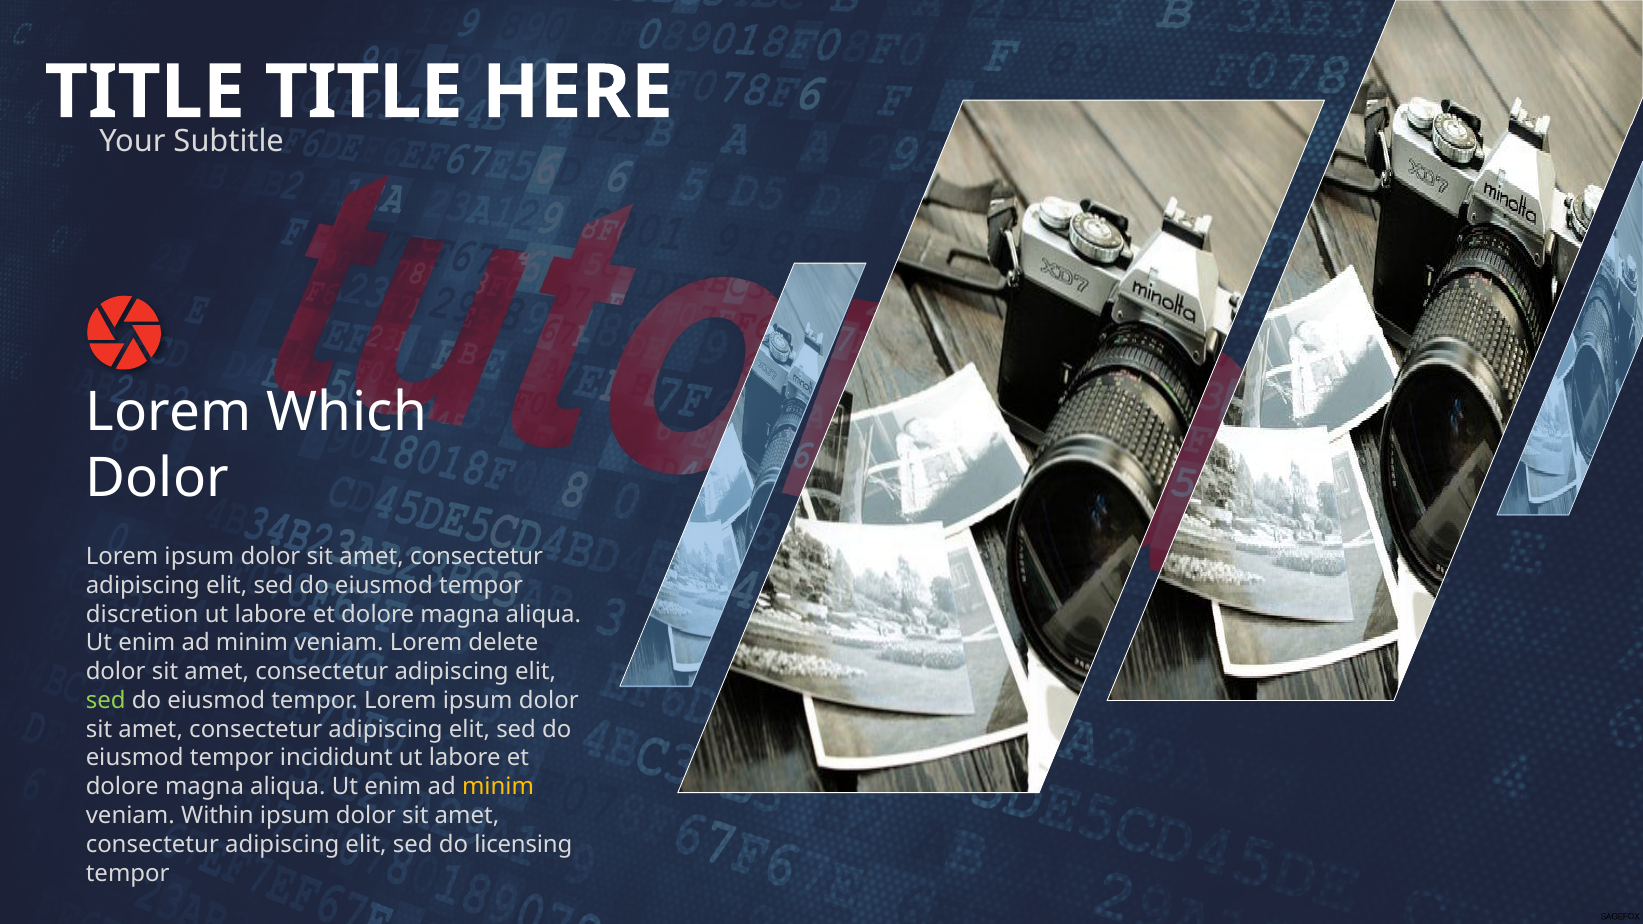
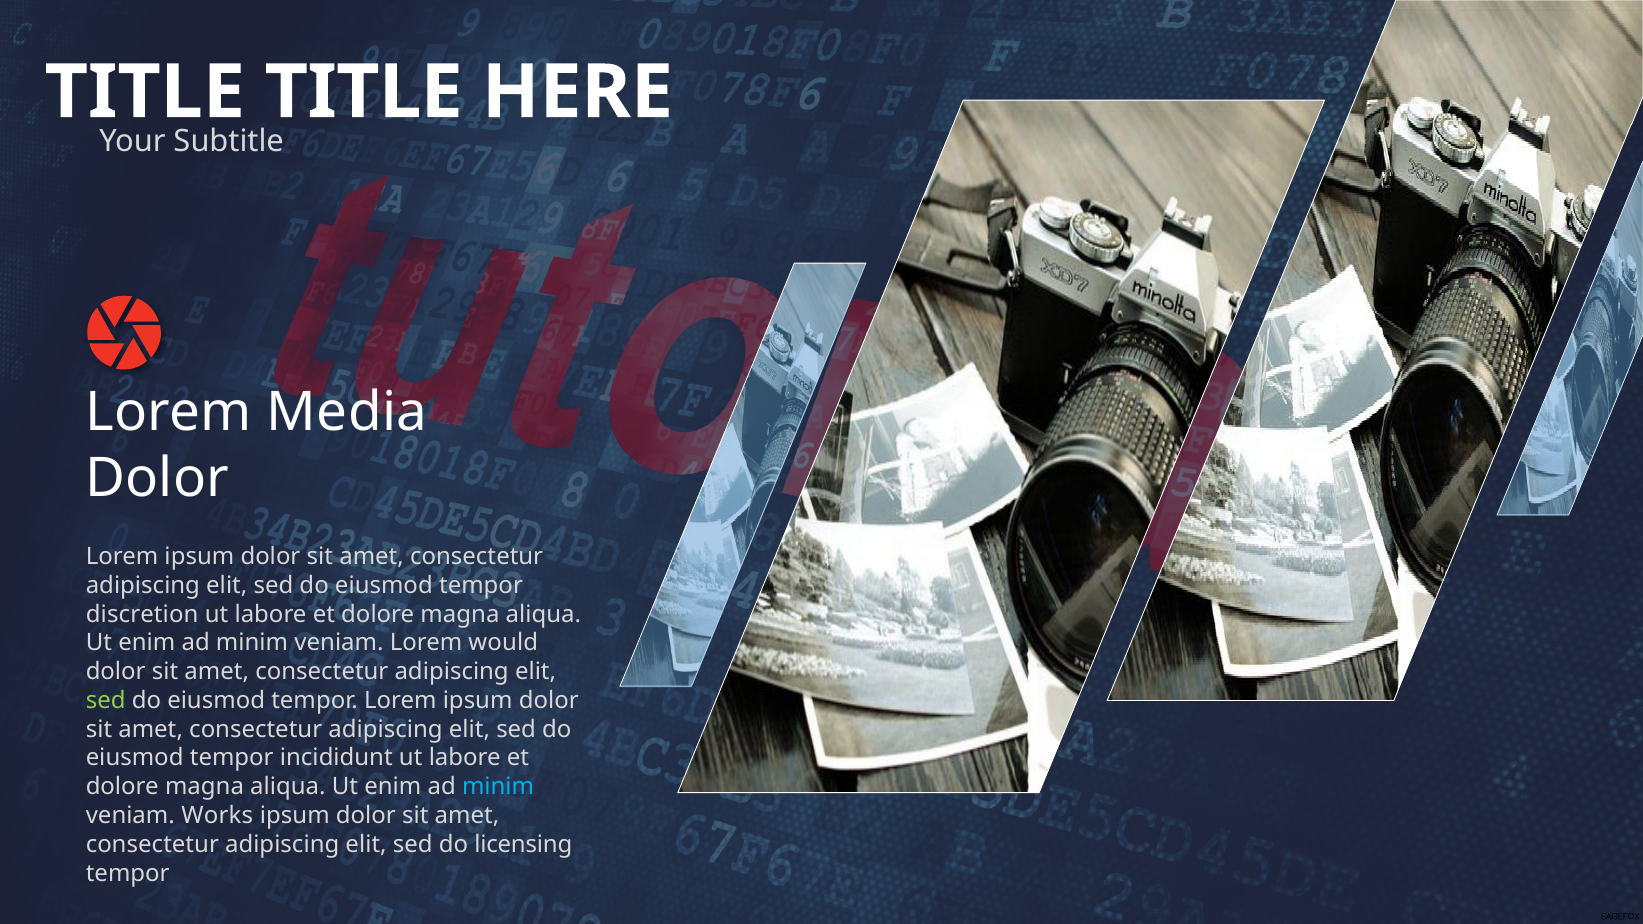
Which: Which -> Media
delete: delete -> would
minim at (498, 787) colour: yellow -> light blue
Within: Within -> Works
